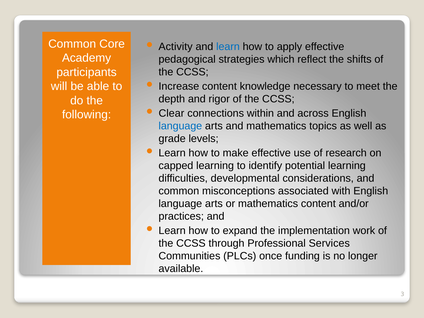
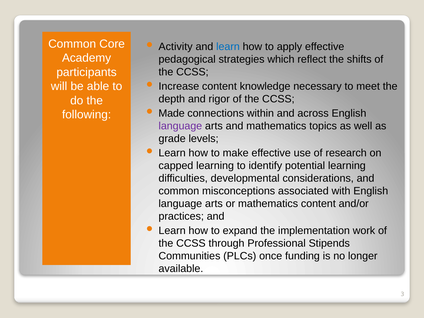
Clear: Clear -> Made
language at (180, 126) colour: blue -> purple
Services: Services -> Stipends
